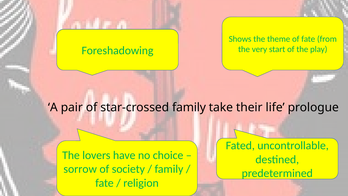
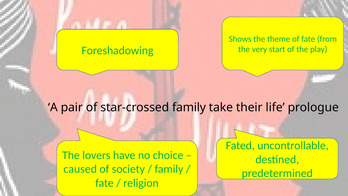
sorrow: sorrow -> caused
